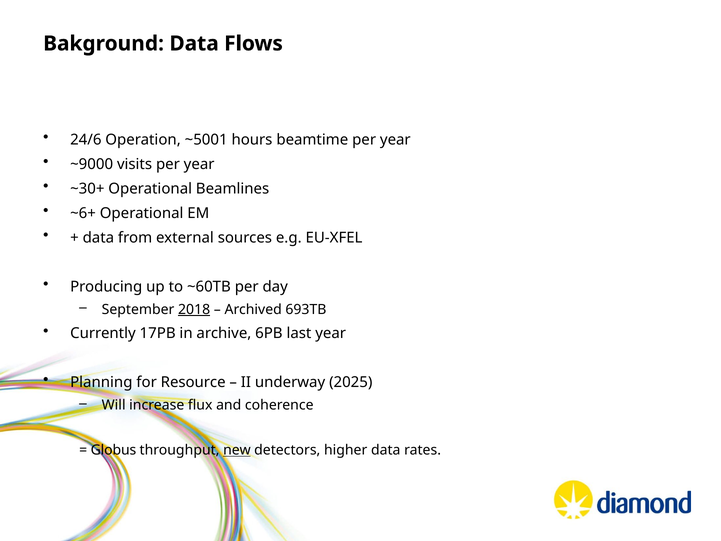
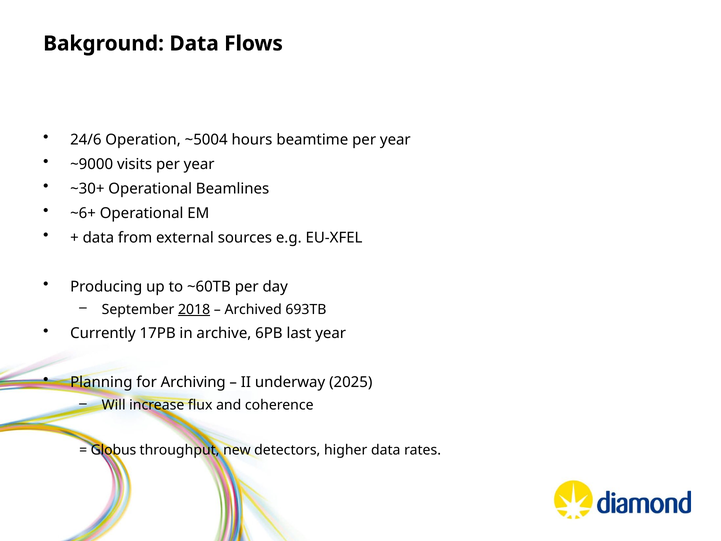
~5001: ~5001 -> ~5004
Resource: Resource -> Archiving
new underline: present -> none
